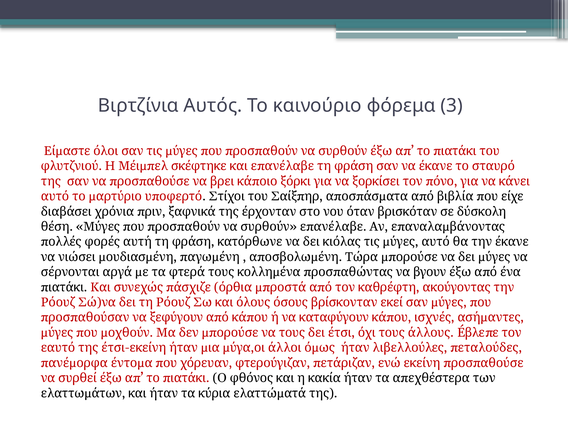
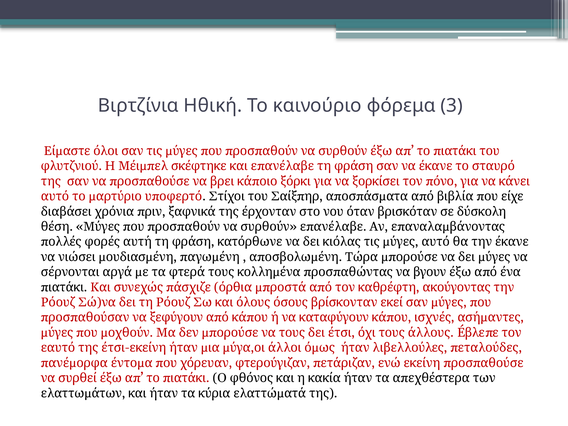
Αυτός: Αυτός -> Ηθική
